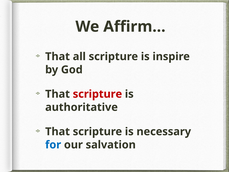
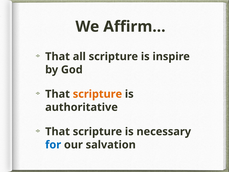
scripture at (97, 94) colour: red -> orange
